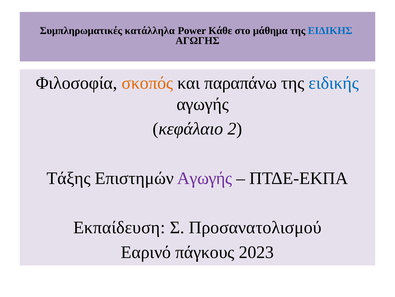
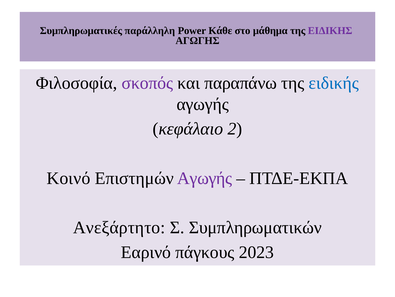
κατάλληλα: κατάλληλα -> παράλληλη
ΕΙΔΙΚΗΣ colour: blue -> purple
σκοπός colour: orange -> purple
Τάξης: Τάξης -> Κοινό
Εκπαίδευση: Εκπαίδευση -> Ανεξάρτητο
Προσανατολισμού: Προσανατολισμού -> Συμπληρωματικών
